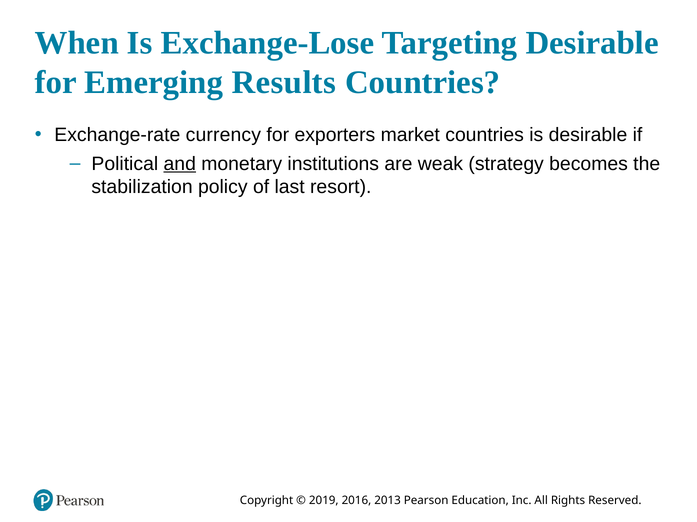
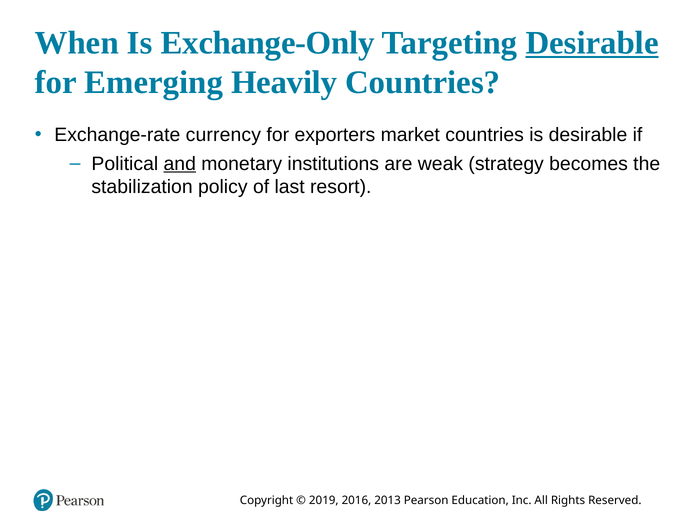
Exchange-Lose: Exchange-Lose -> Exchange-Only
Desirable at (592, 43) underline: none -> present
Results: Results -> Heavily
